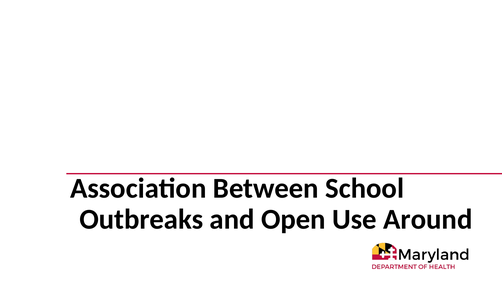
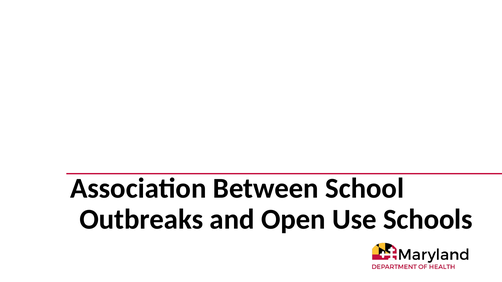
Around: Around -> Schools
